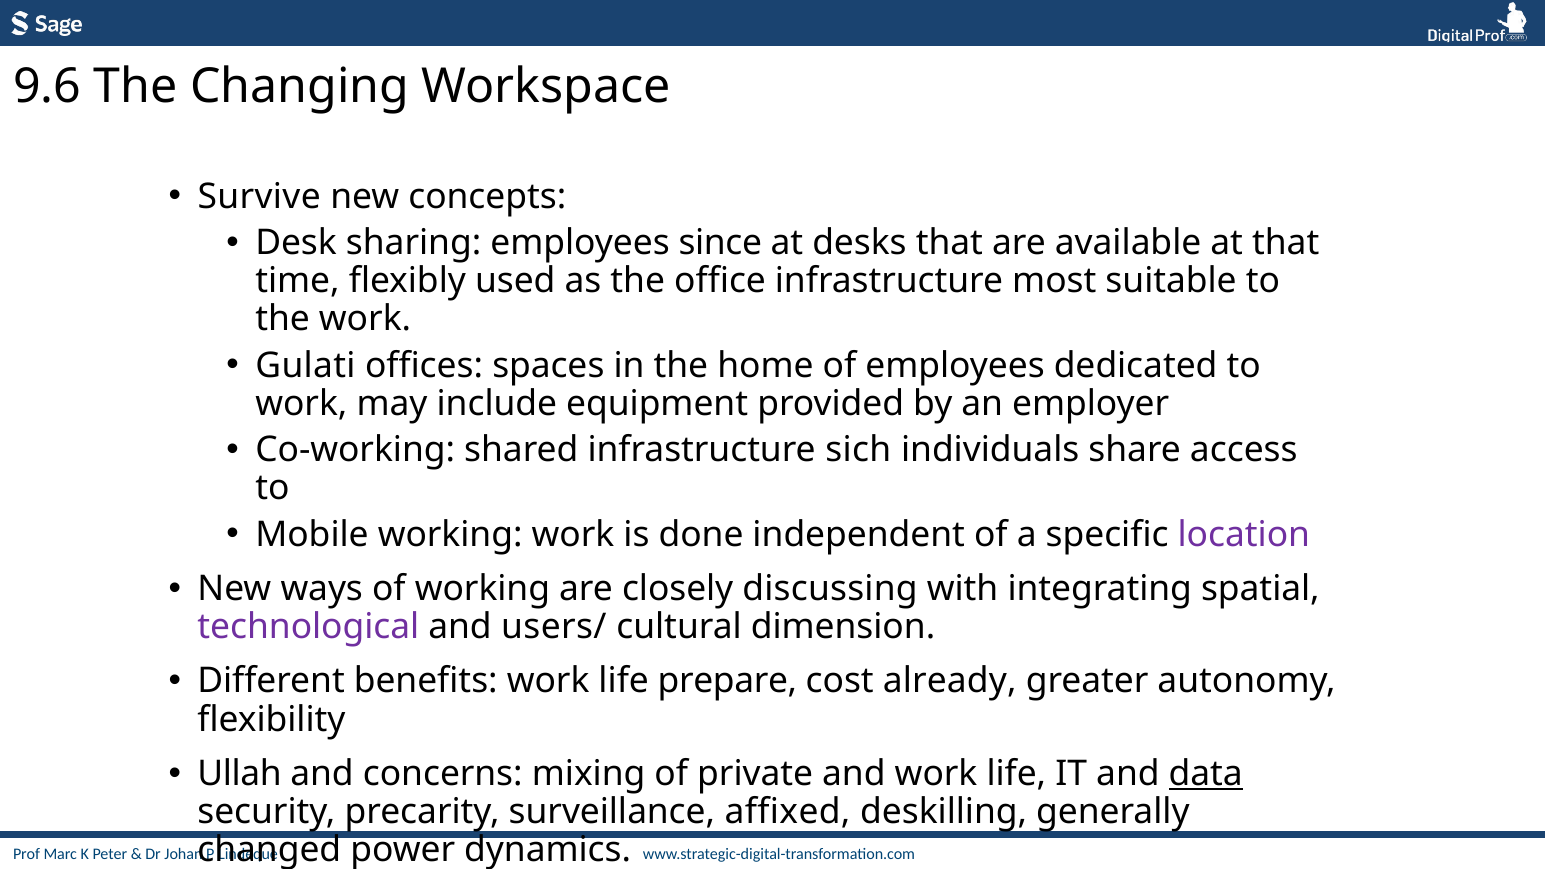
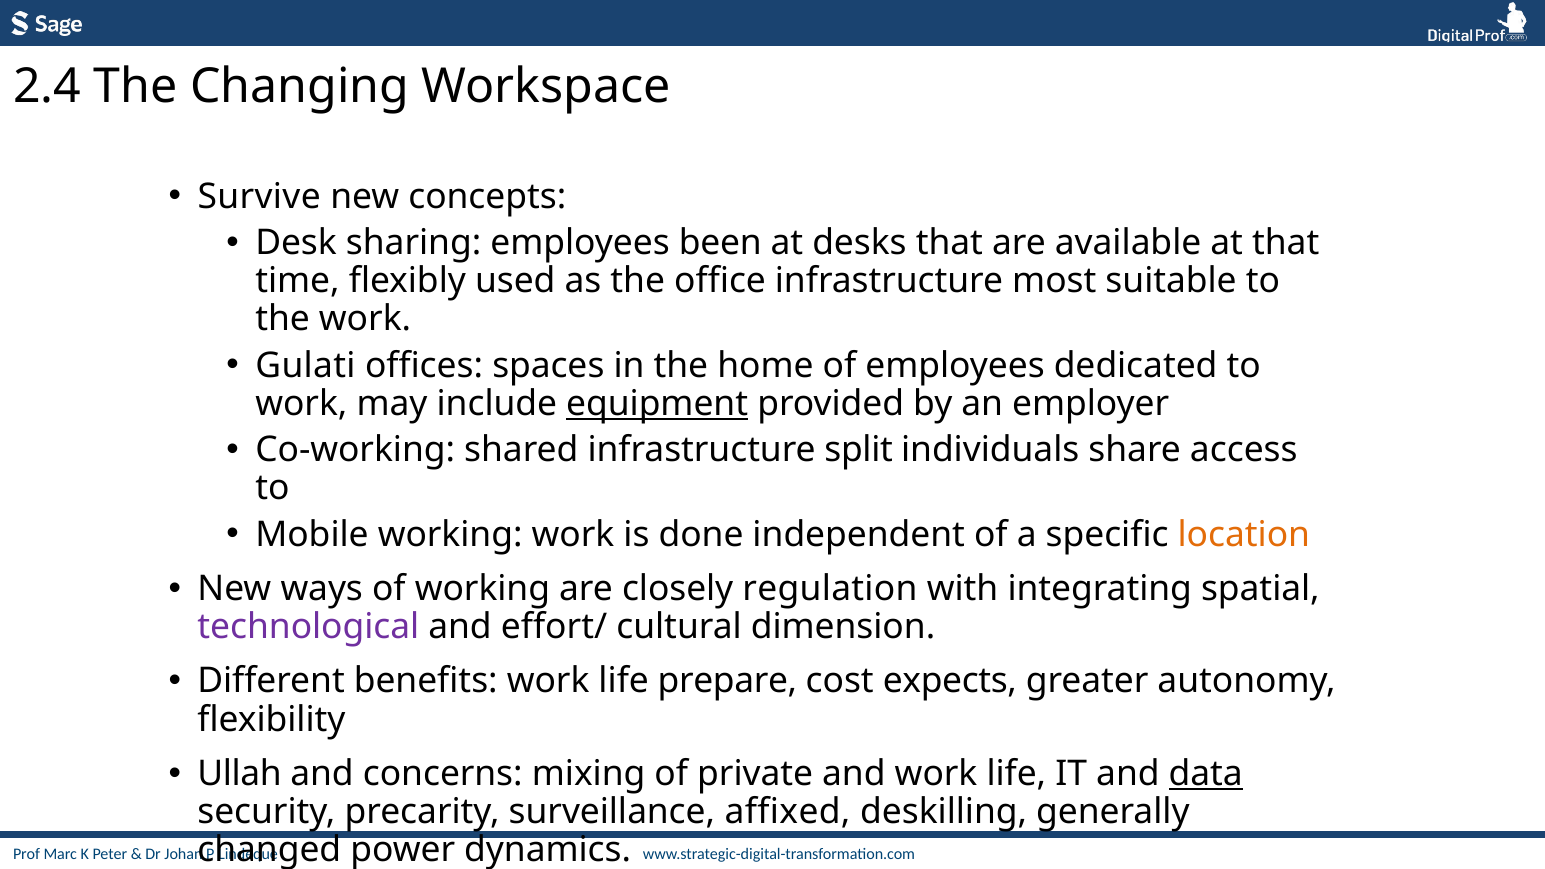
9.6: 9.6 -> 2.4
since: since -> been
equipment underline: none -> present
sich: sich -> split
location colour: purple -> orange
discussing: discussing -> regulation
users/: users/ -> effort/
already: already -> expects
